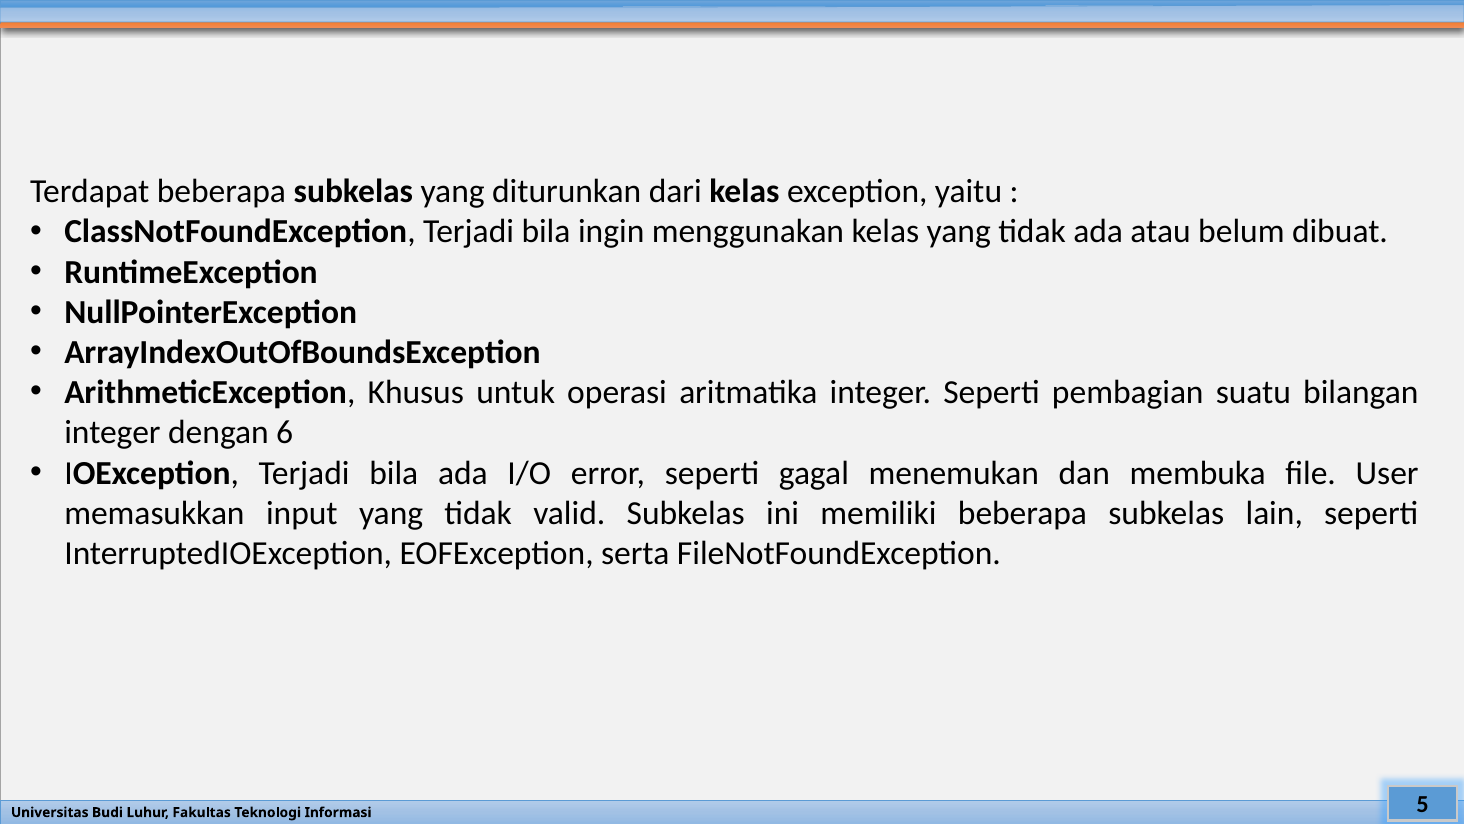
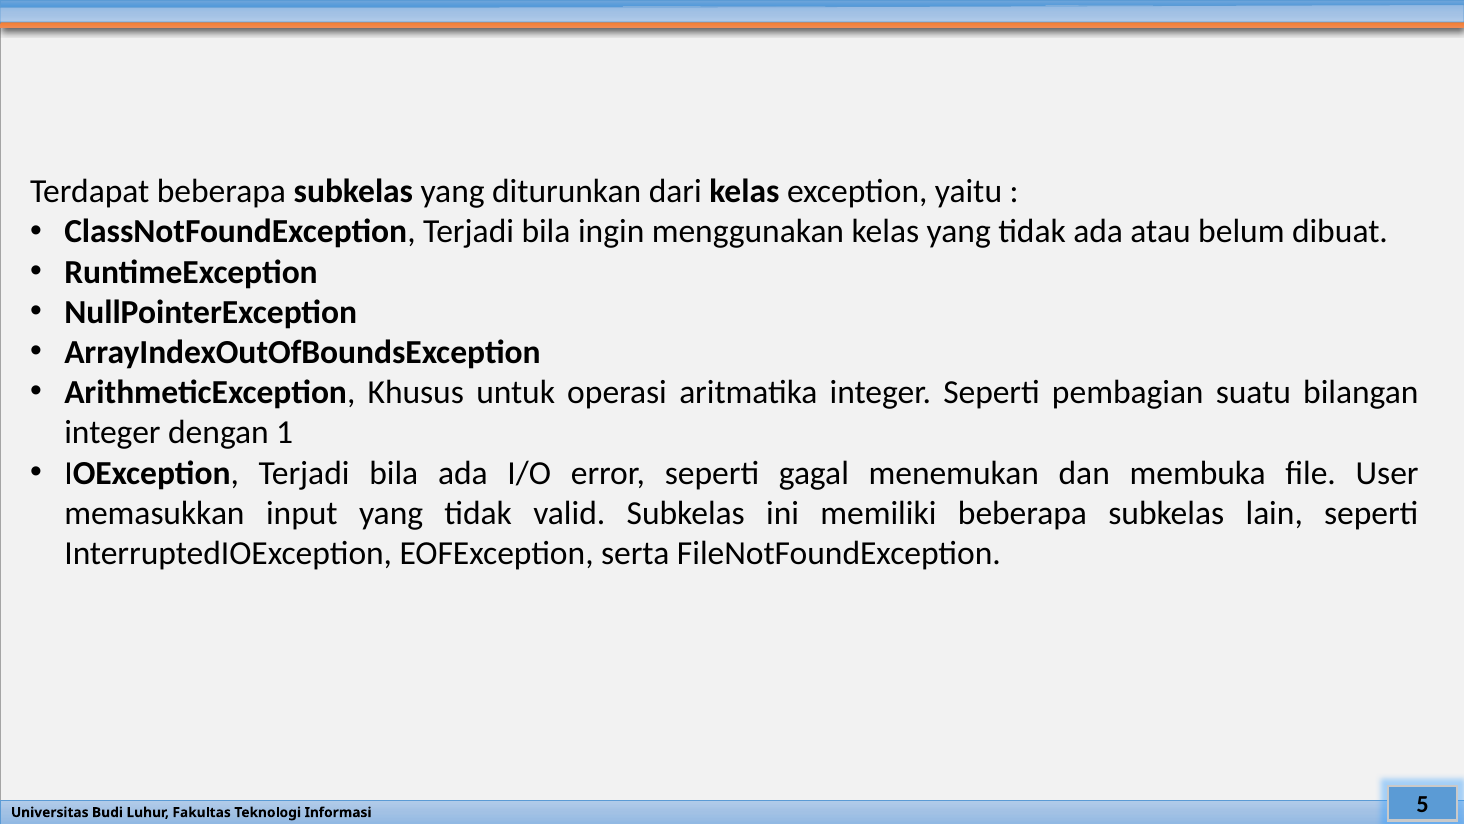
6: 6 -> 1
